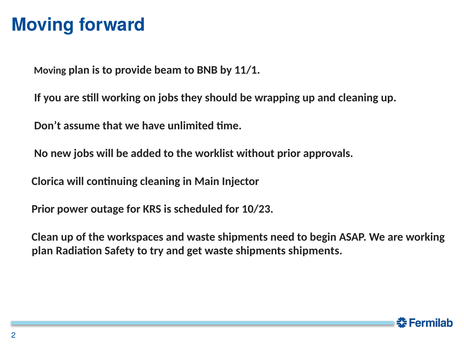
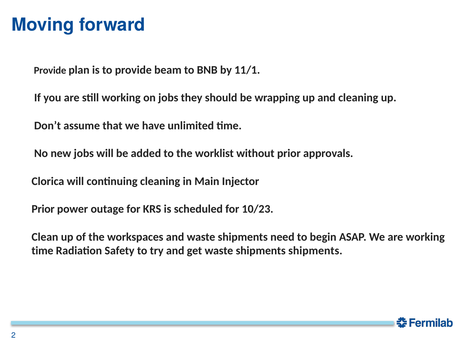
Moving at (50, 70): Moving -> Provide
plan at (42, 251): plan -> time
